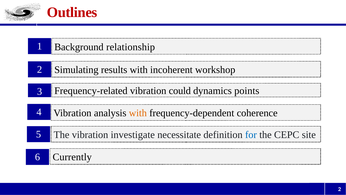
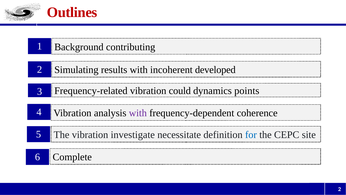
relationship: relationship -> contributing
workshop: workshop -> developed
with at (138, 113) colour: orange -> purple
Currently: Currently -> Complete
